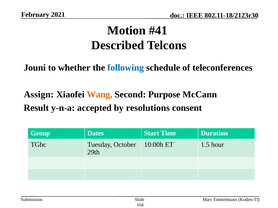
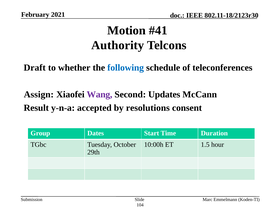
Described: Described -> Authority
Jouni: Jouni -> Draft
Wang colour: orange -> purple
Purpose: Purpose -> Updates
